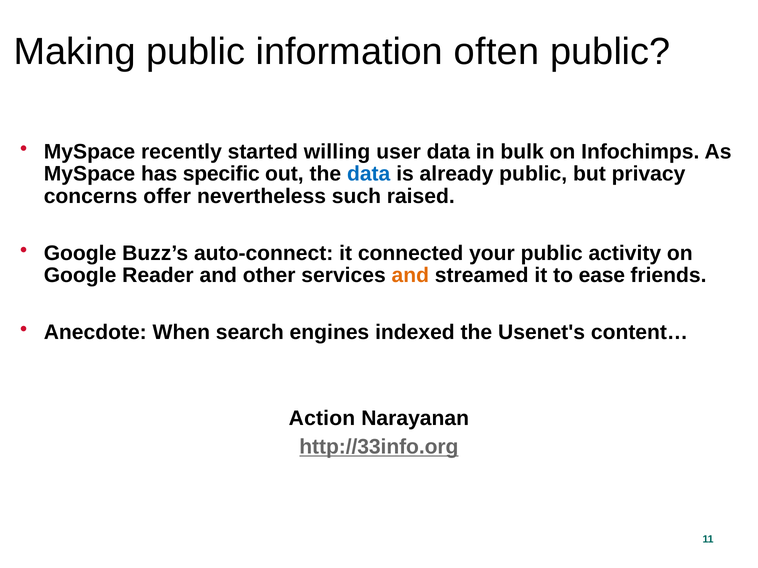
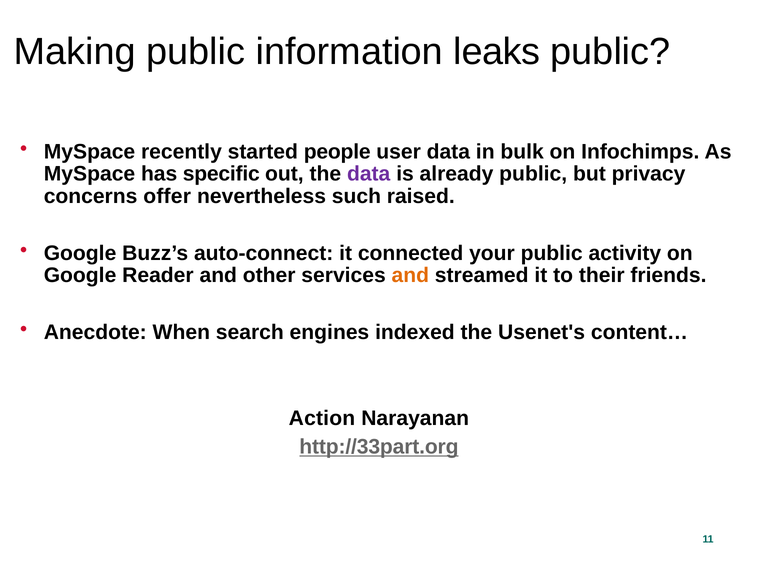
often: often -> leaks
willing: willing -> people
data at (369, 174) colour: blue -> purple
ease: ease -> their
http://33info.org: http://33info.org -> http://33part.org
